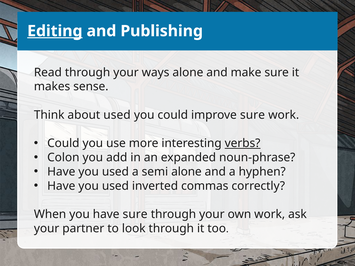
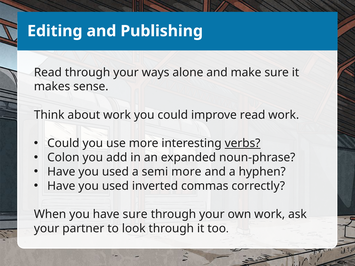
Editing underline: present -> none
about used: used -> work
improve sure: sure -> read
semi alone: alone -> more
